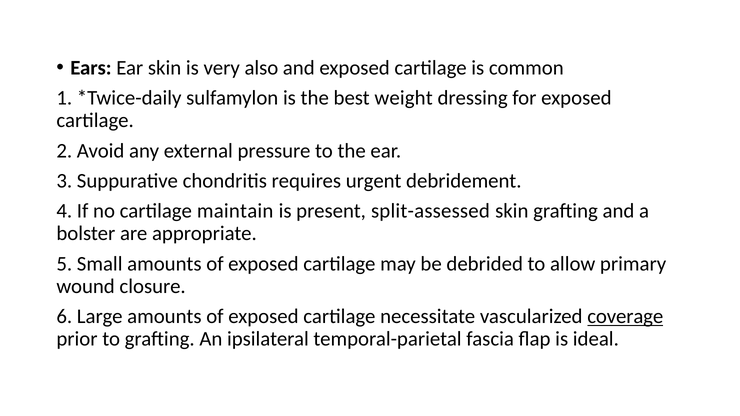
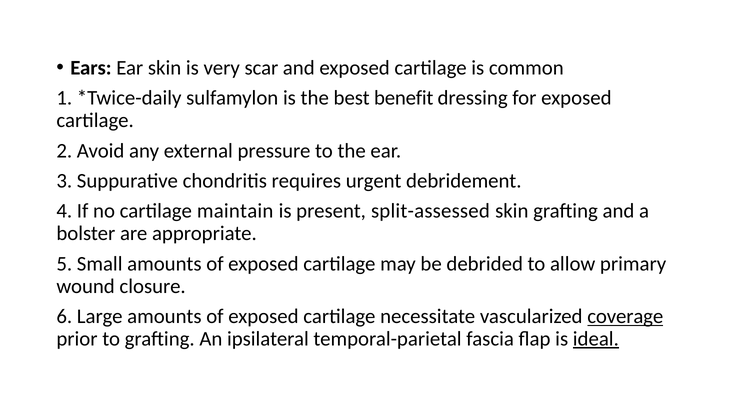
also: also -> scar
weight: weight -> benefit
ideal underline: none -> present
